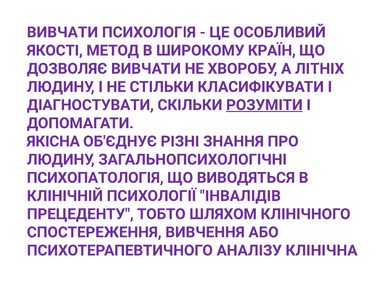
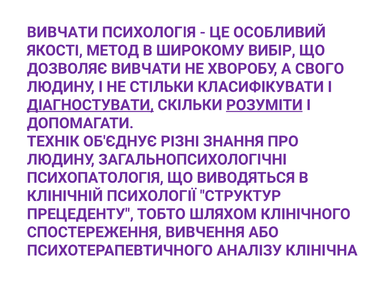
КРАЇН: КРАЇН -> ВИБІР
ЛІТНІХ: ЛІТНІХ -> СВОГО
ДІАГНОСТУВАТИ underline: none -> present
ЯКІСНА: ЯКІСНА -> ТЕХНІК
ІНВАЛІДІВ: ІНВАЛІДІВ -> СТРУКТУР
